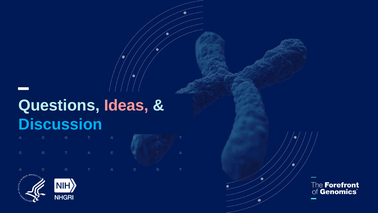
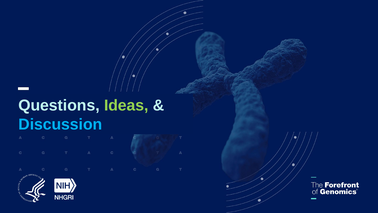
Ideas colour: pink -> light green
